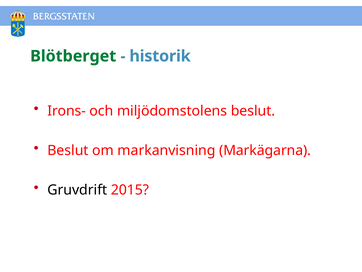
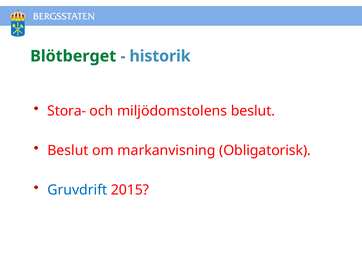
Irons-: Irons- -> Stora-
Markägarna: Markägarna -> Obligatorisk
Gruvdrift colour: black -> blue
